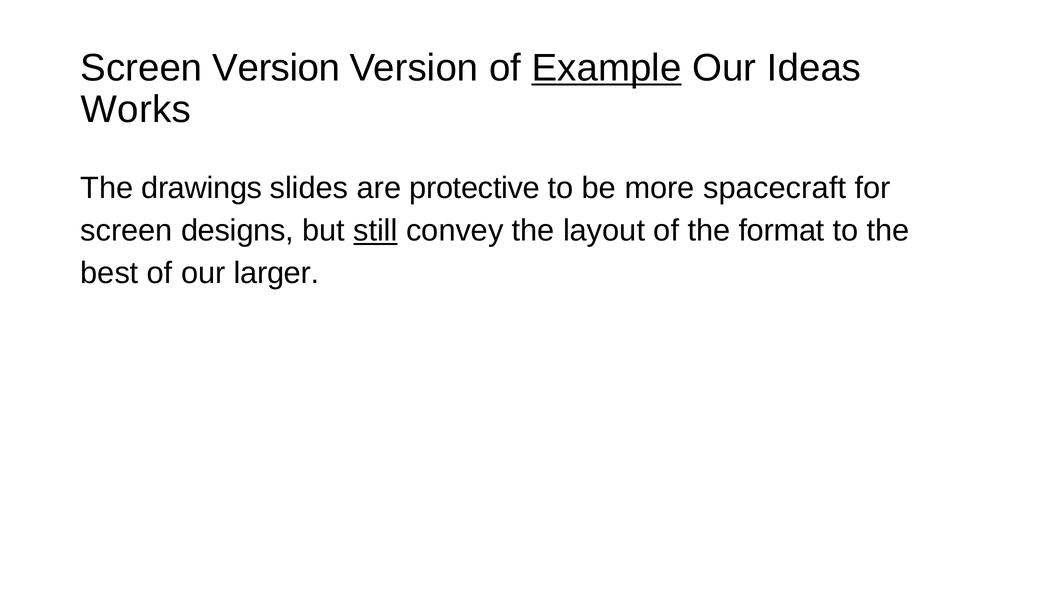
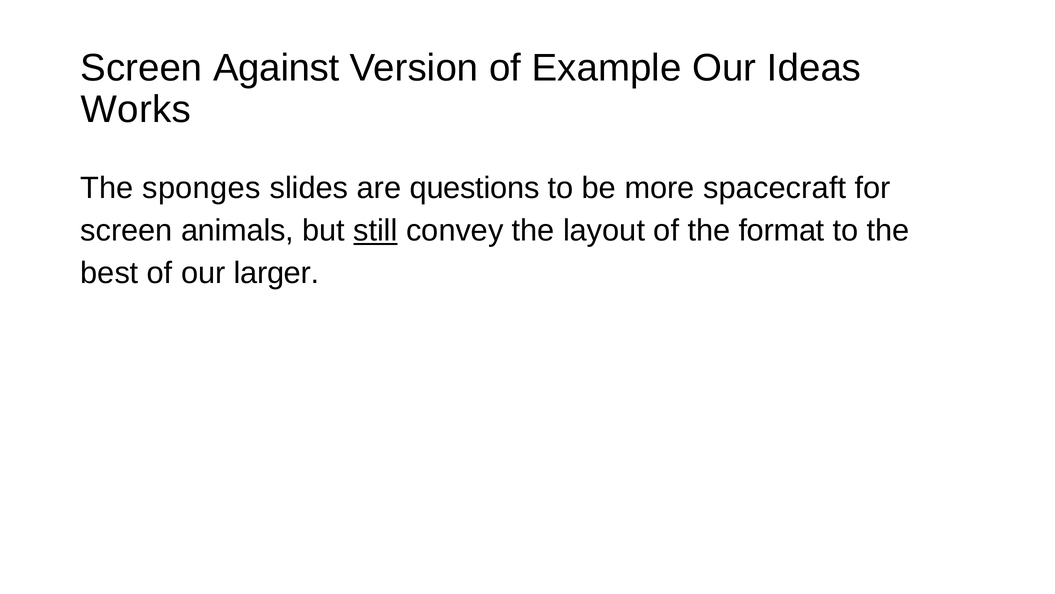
Screen Version: Version -> Against
Example underline: present -> none
drawings: drawings -> sponges
protective: protective -> questions
designs: designs -> animals
